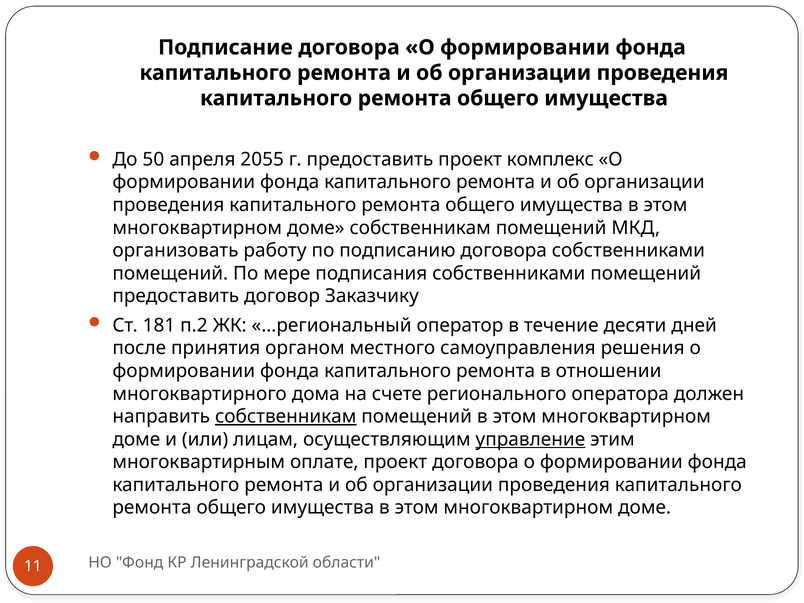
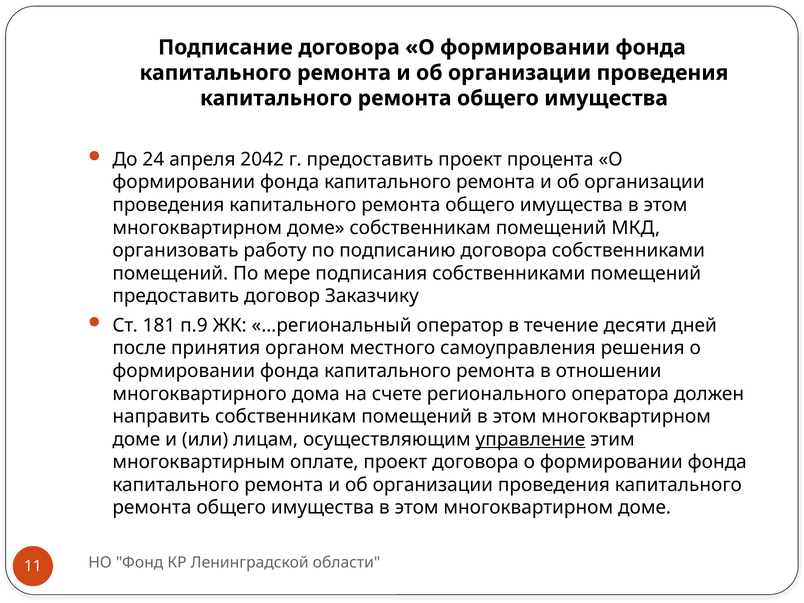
50: 50 -> 24
2055: 2055 -> 2042
комплекс: комплекс -> процента
п.2: п.2 -> п.9
собственникам at (286, 417) underline: present -> none
